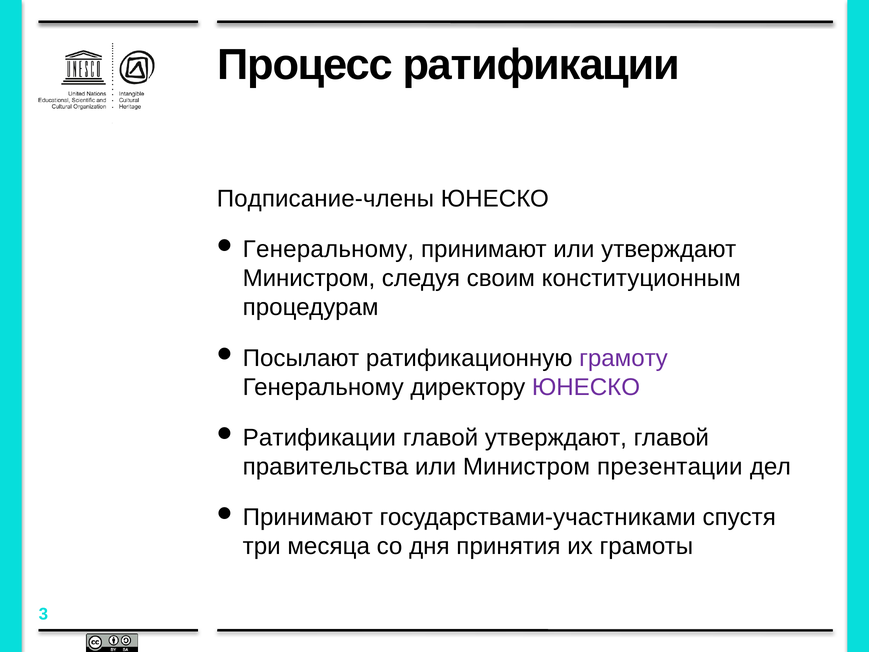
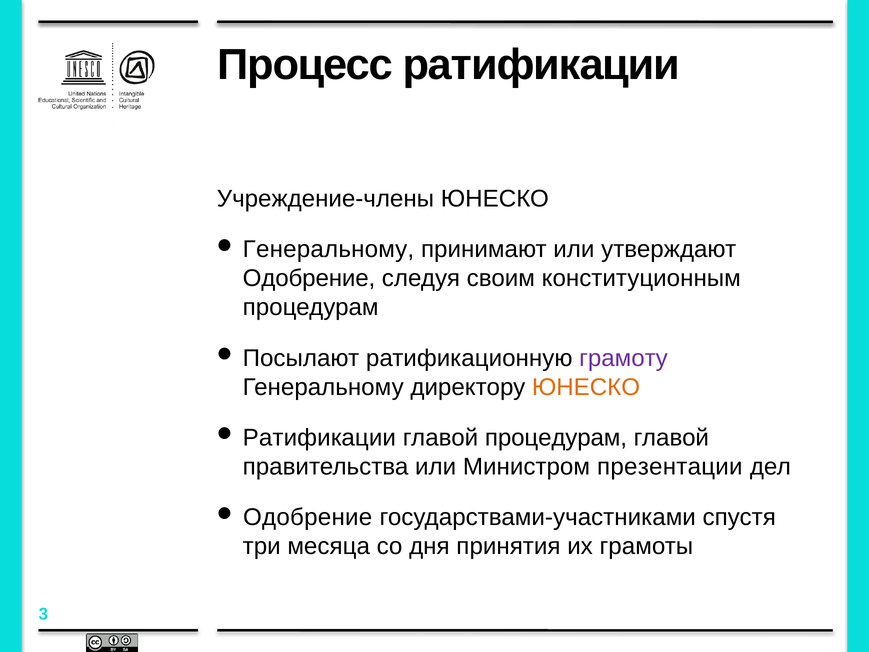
Подписание-члены: Подписание-члены -> Учреждение-члены
Министром at (309, 278): Министром -> Одобрение
ЮНЕСКО at (586, 387) colour: purple -> orange
главой утверждают: утверждают -> процедурам
Принимают at (308, 517): Принимают -> Одобрение
